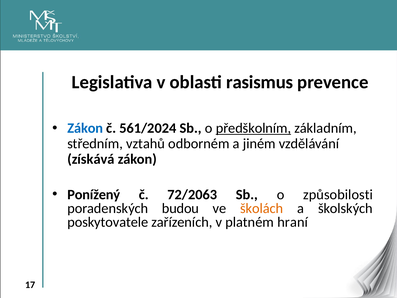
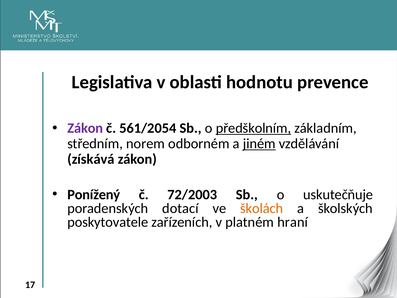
rasismus: rasismus -> hodnotu
Zákon at (85, 128) colour: blue -> purple
561/2024: 561/2024 -> 561/2054
vztahů: vztahů -> norem
jiném underline: none -> present
72/2063: 72/2063 -> 72/2003
způsobilosti: způsobilosti -> uskutečňuje
budou: budou -> dotací
